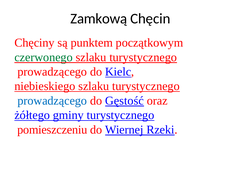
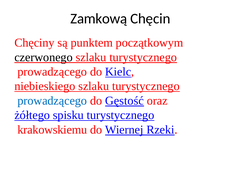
czerwonego colour: green -> black
gminy: gminy -> spisku
pomieszczeniu: pomieszczeniu -> krakowskiemu
